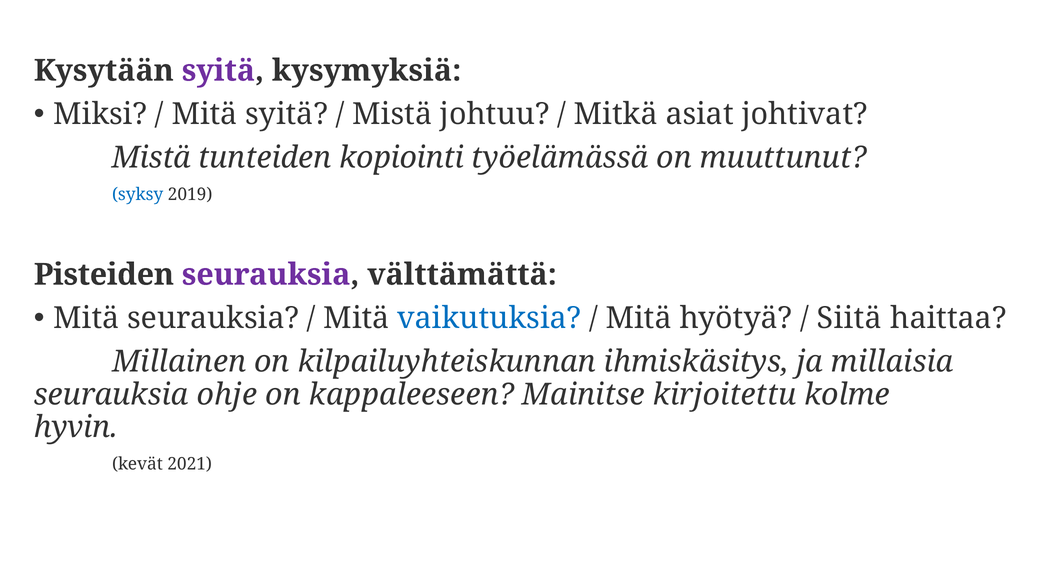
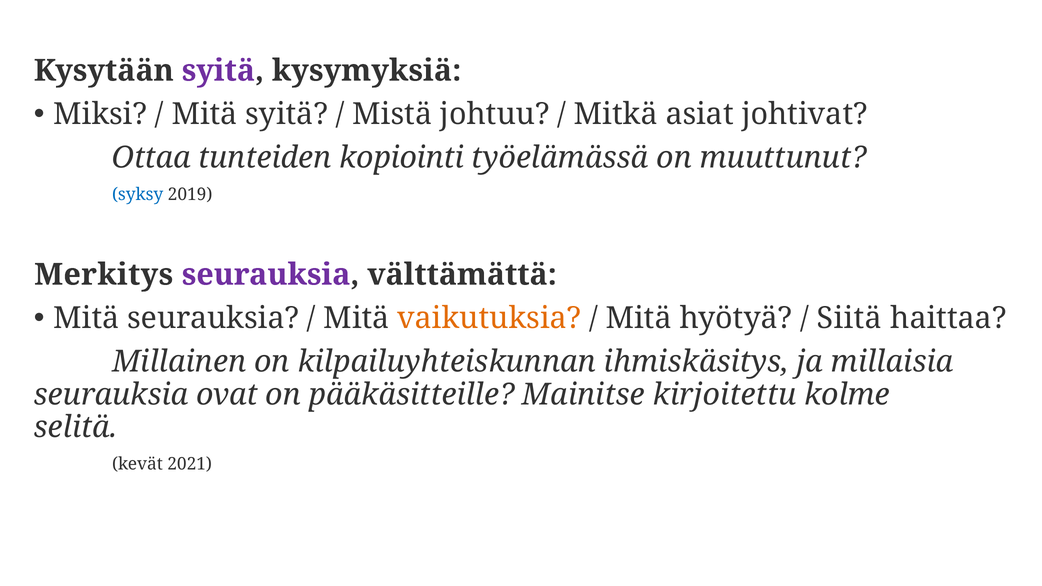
Mistä at (151, 158): Mistä -> Ottaa
Pisteiden: Pisteiden -> Merkitys
vaikutuksia colour: blue -> orange
ohje: ohje -> ovat
kappaleeseen: kappaleeseen -> pääkäsitteille
hyvin: hyvin -> selitä
